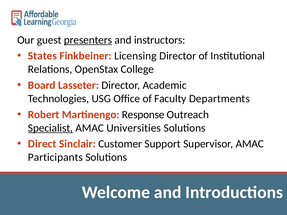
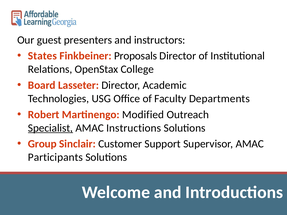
presenters underline: present -> none
Licensing: Licensing -> Proposals
Response: Response -> Modified
Universities: Universities -> Instructions
Direct: Direct -> Group
